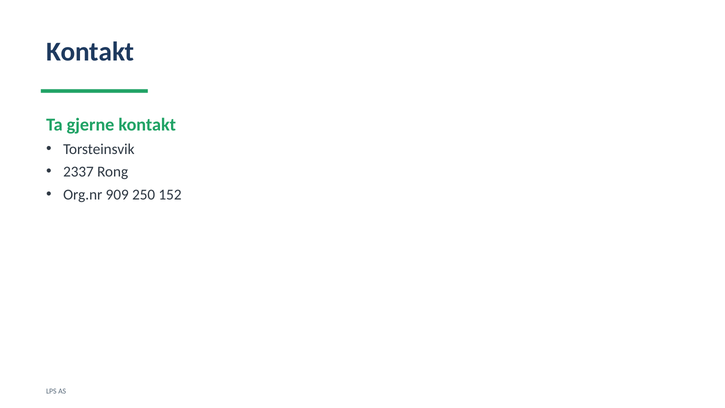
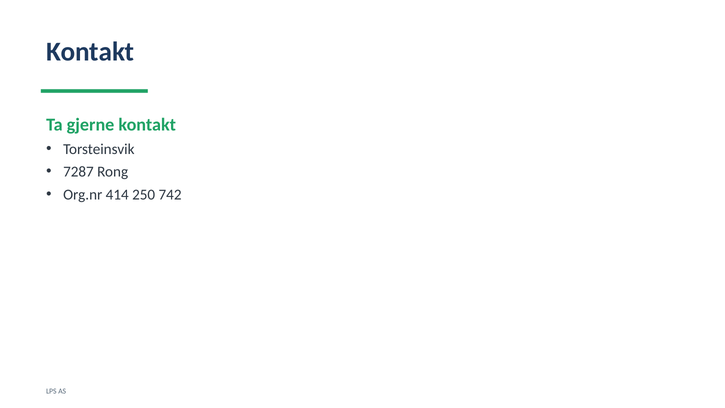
2337: 2337 -> 7287
909: 909 -> 414
152: 152 -> 742
